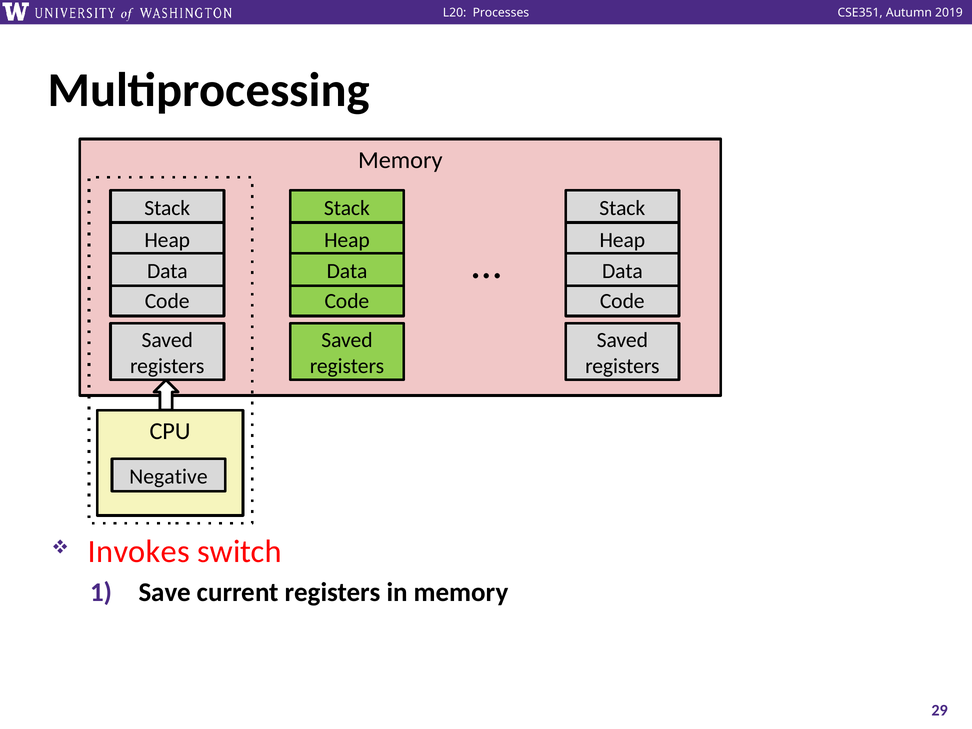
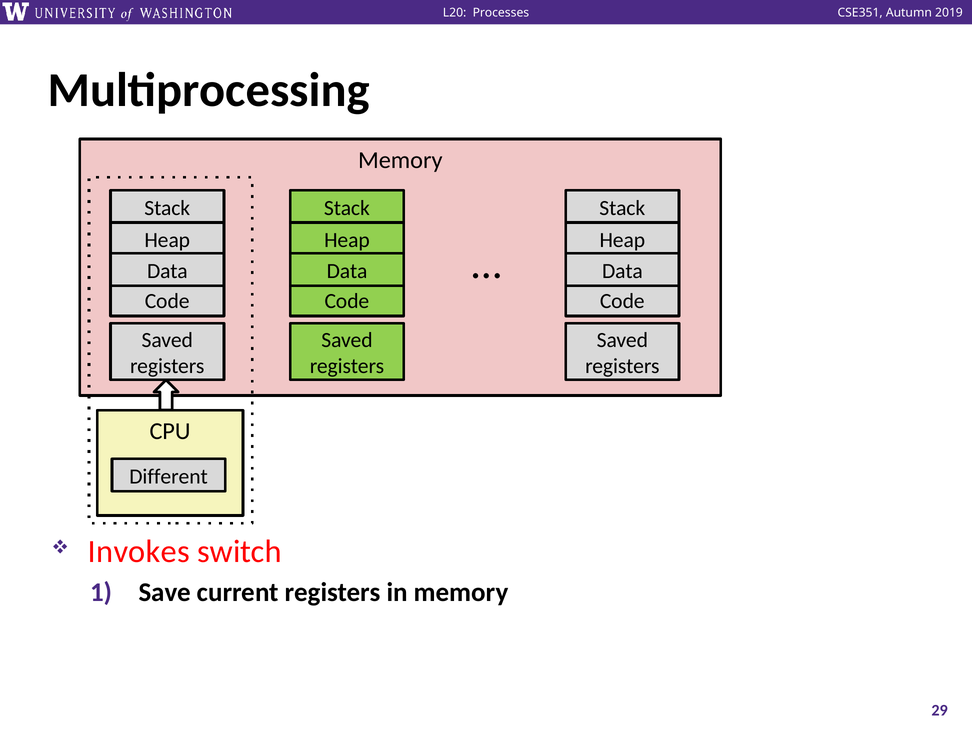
Negative: Negative -> Different
